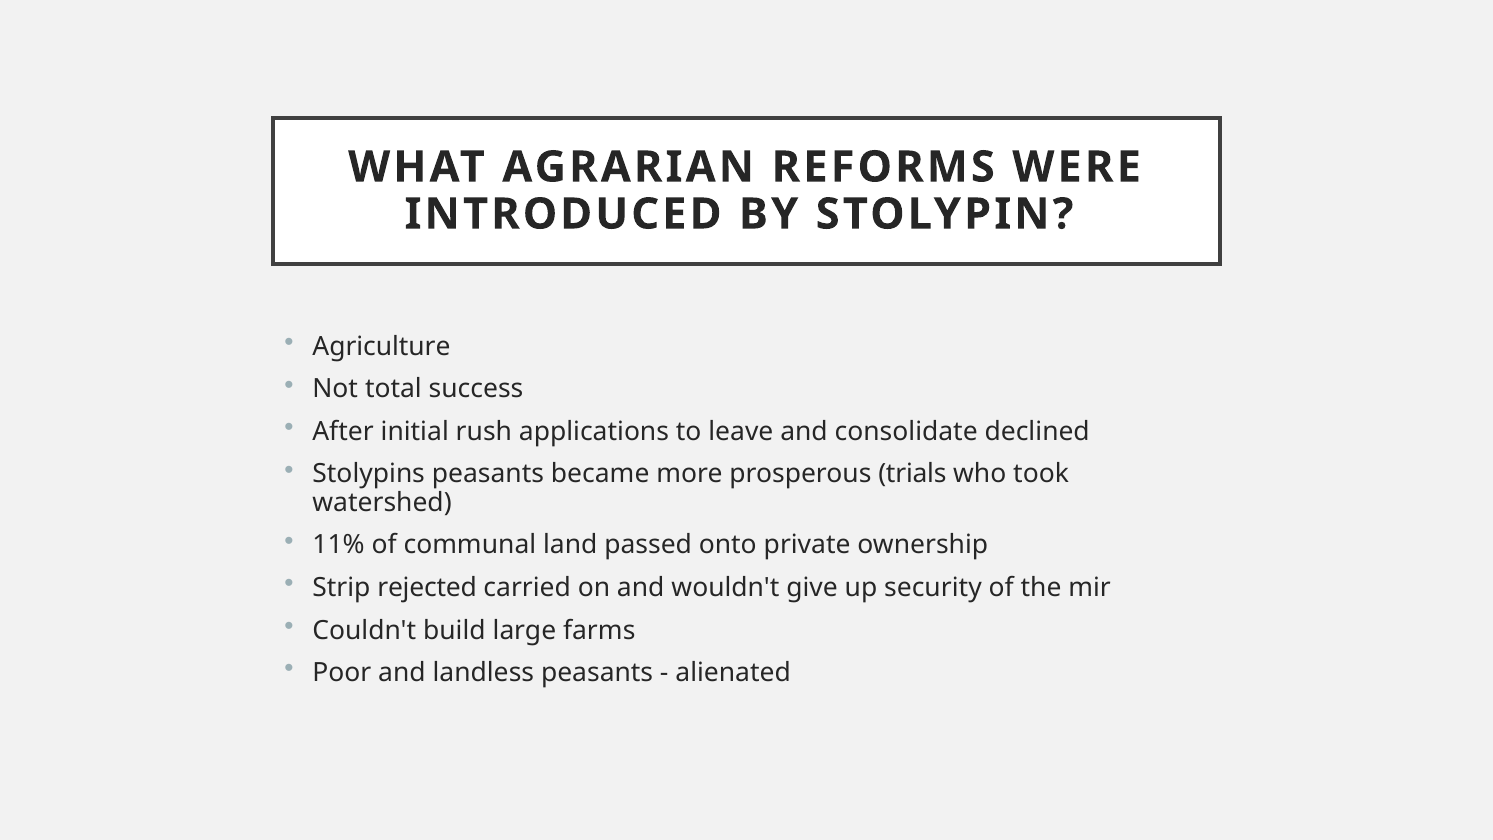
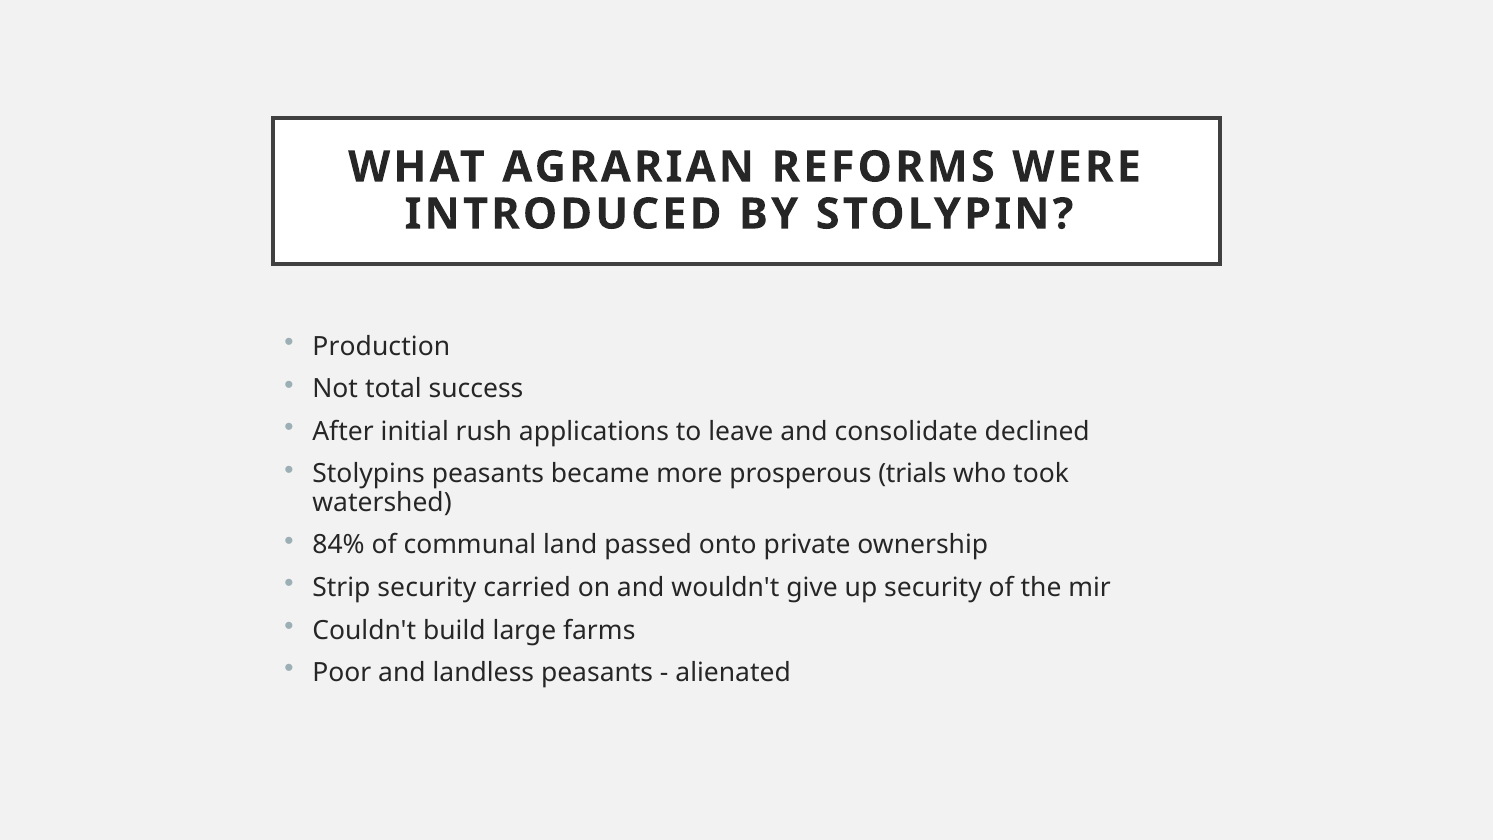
Agriculture: Agriculture -> Production
11%: 11% -> 84%
Strip rejected: rejected -> security
